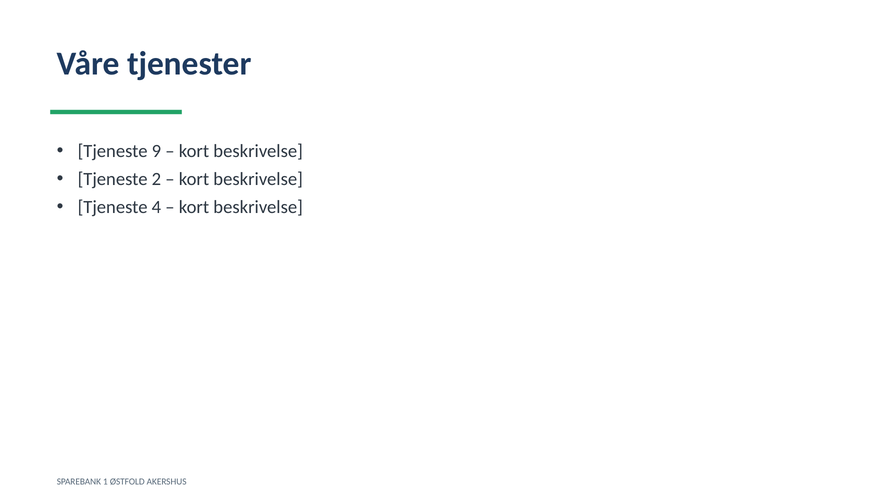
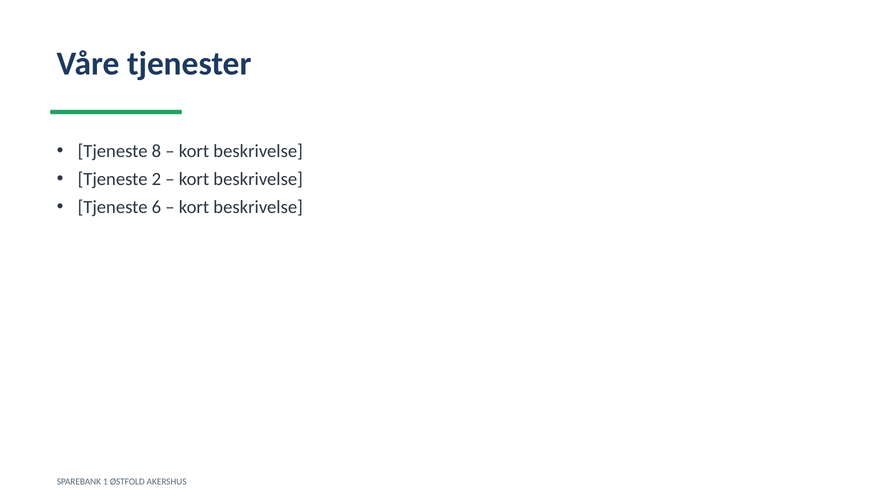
9: 9 -> 8
4: 4 -> 6
